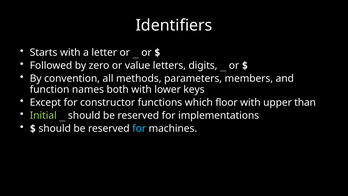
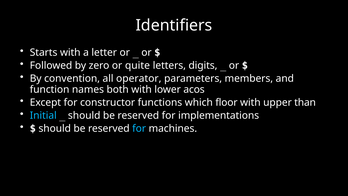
value: value -> quite
methods: methods -> operator
keys: keys -> acos
Initial colour: light green -> light blue
